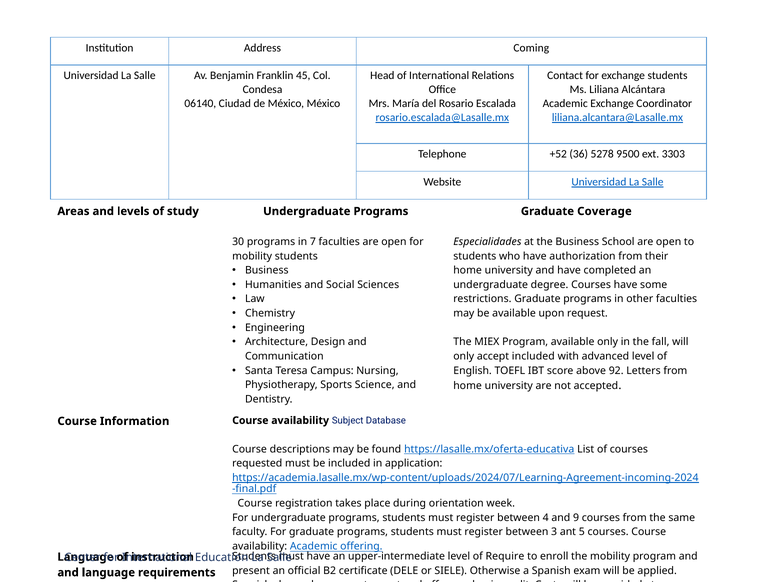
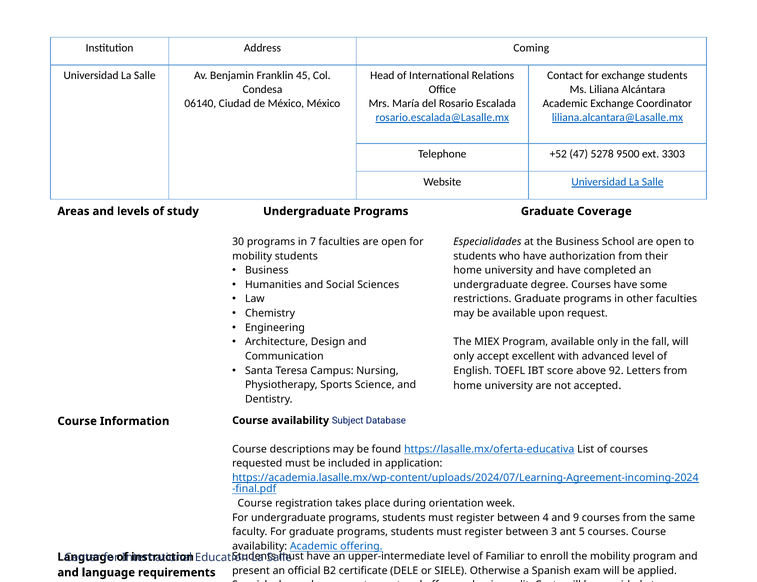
36: 36 -> 47
accept included: included -> excellent
Require: Require -> Familiar
